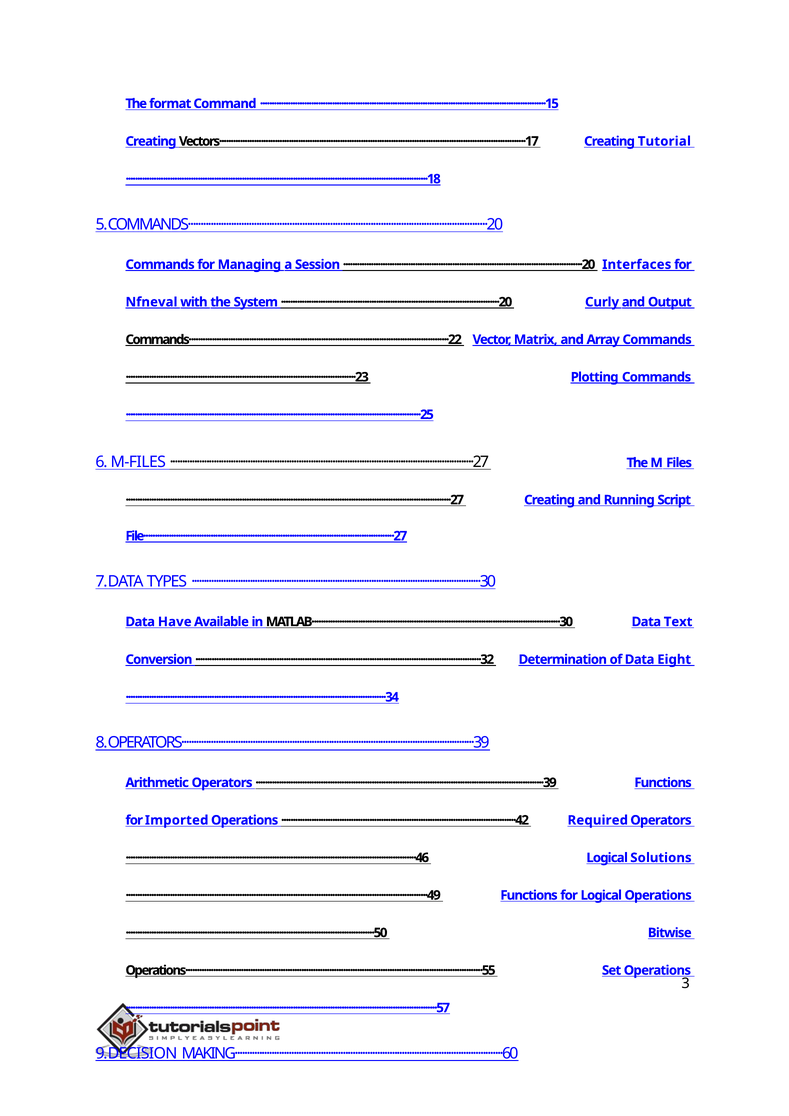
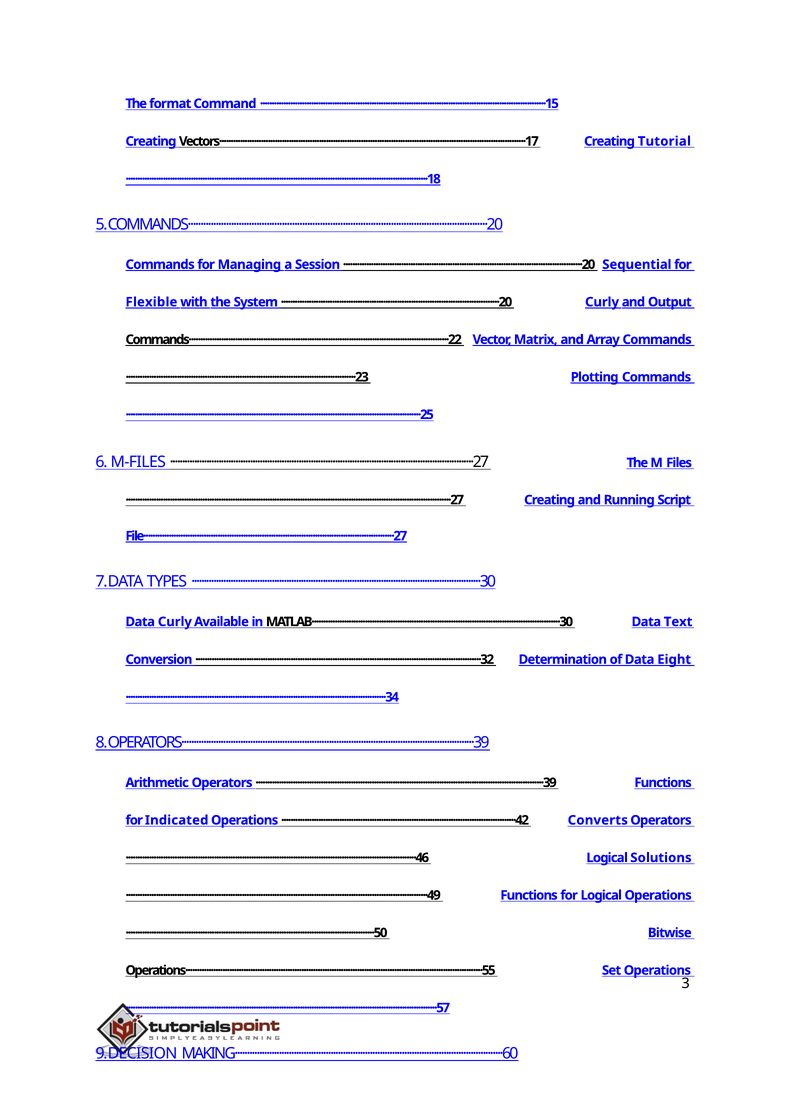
Interfaces: Interfaces -> Sequential
Nfneval: Nfneval -> Flexible
Data Have: Have -> Curly
Imported: Imported -> Indicated
Required: Required -> Converts
